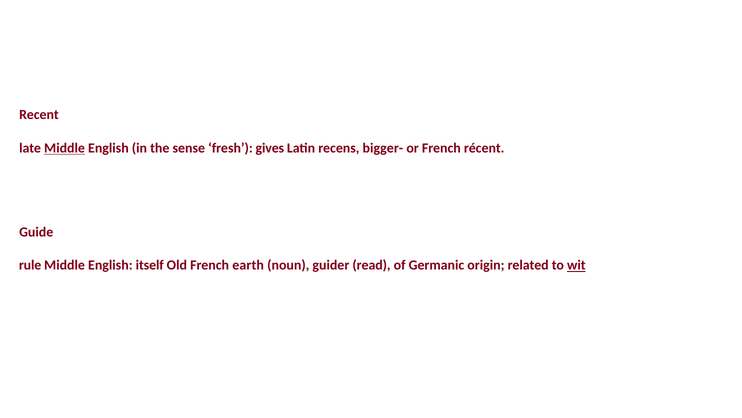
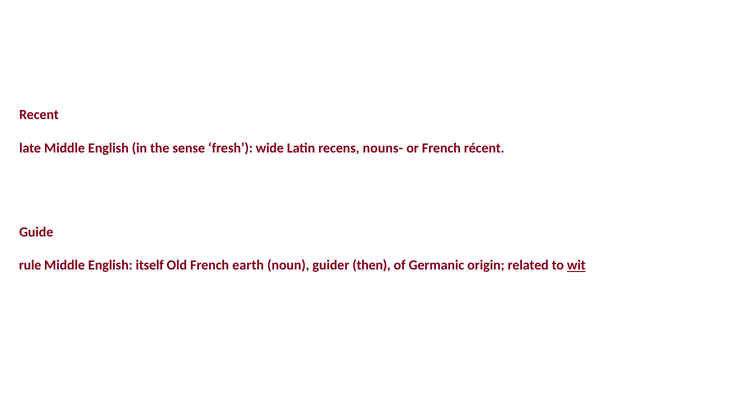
Middle at (65, 148) underline: present -> none
gives: gives -> wide
bigger-: bigger- -> nouns-
read: read -> then
